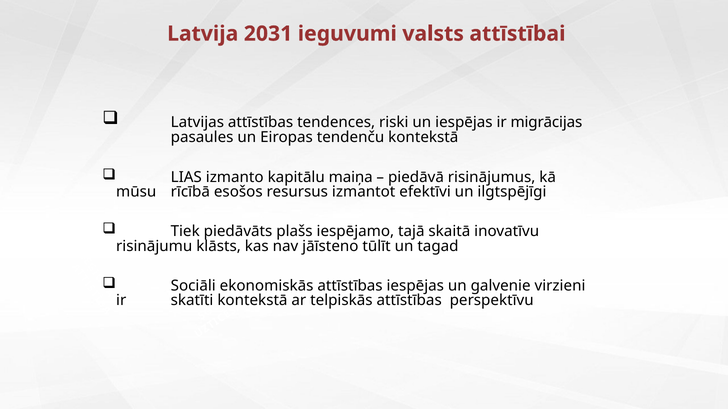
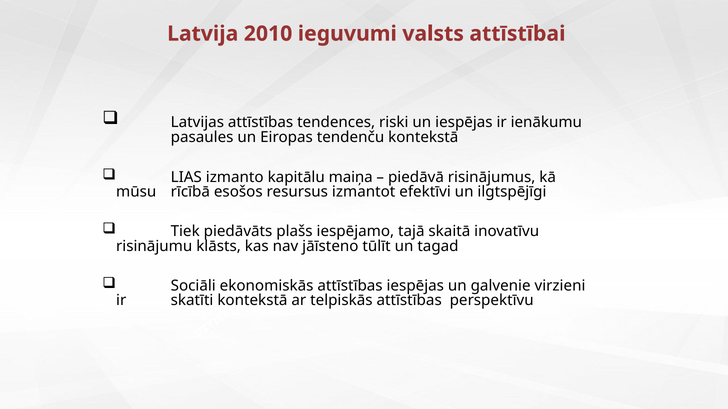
2031: 2031 -> 2010
migrācijas: migrācijas -> ienākumu
